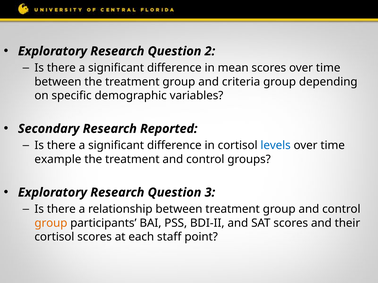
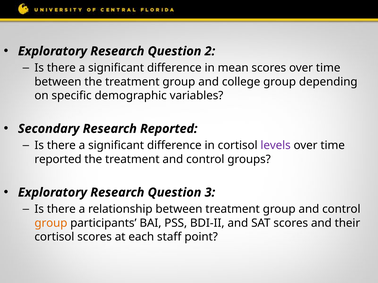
criteria: criteria -> college
levels colour: blue -> purple
example at (58, 160): example -> reported
